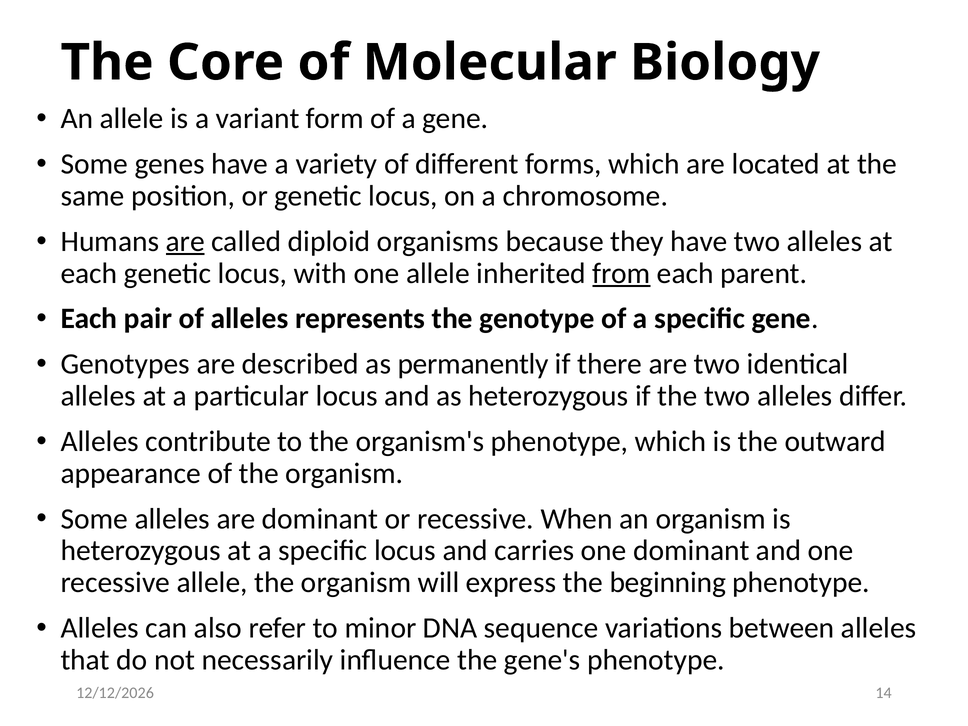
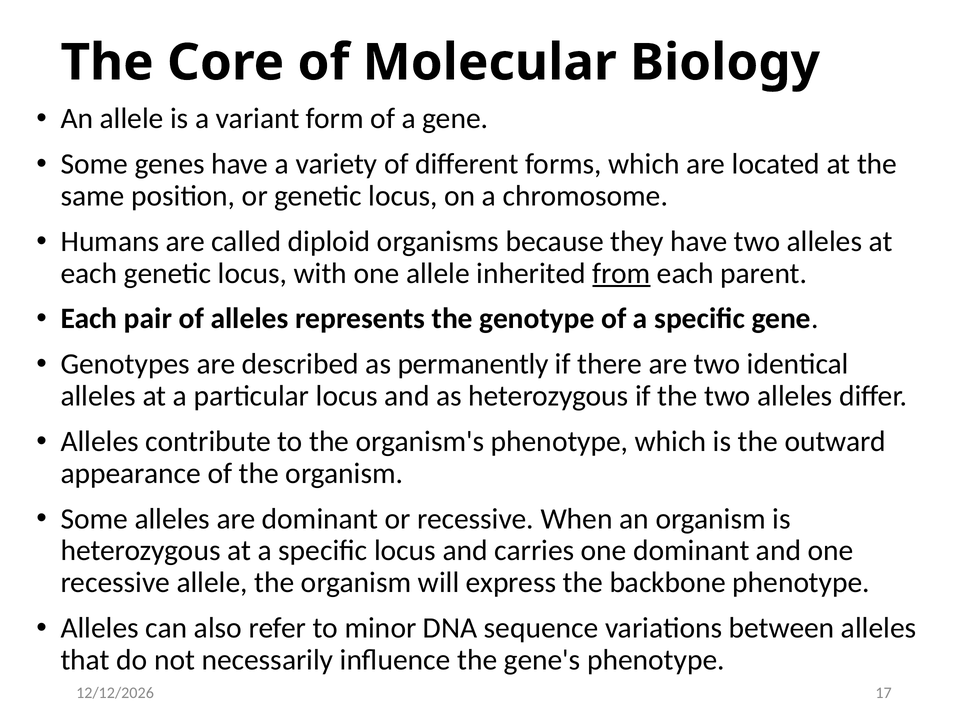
are at (185, 241) underline: present -> none
beginning: beginning -> backbone
14: 14 -> 17
